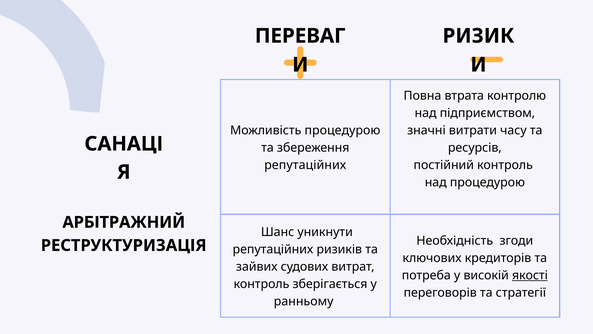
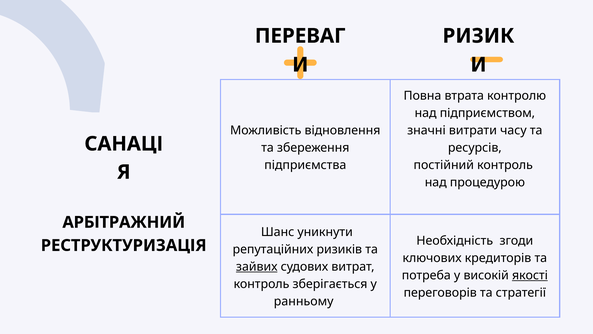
Можливiсть процедурою: процедурою -> вiдновлення
репутацiйних at (305, 165): репутацiйних -> підприємства
зайвих underline: none -> present
